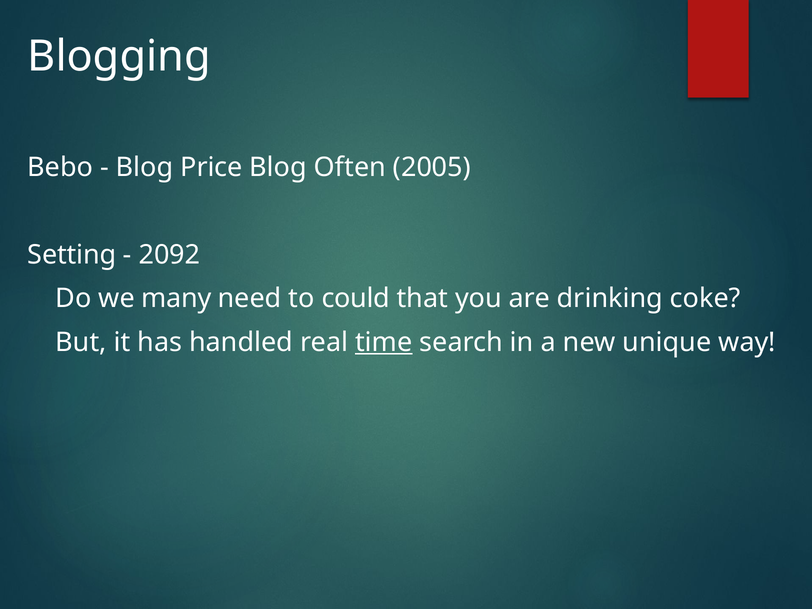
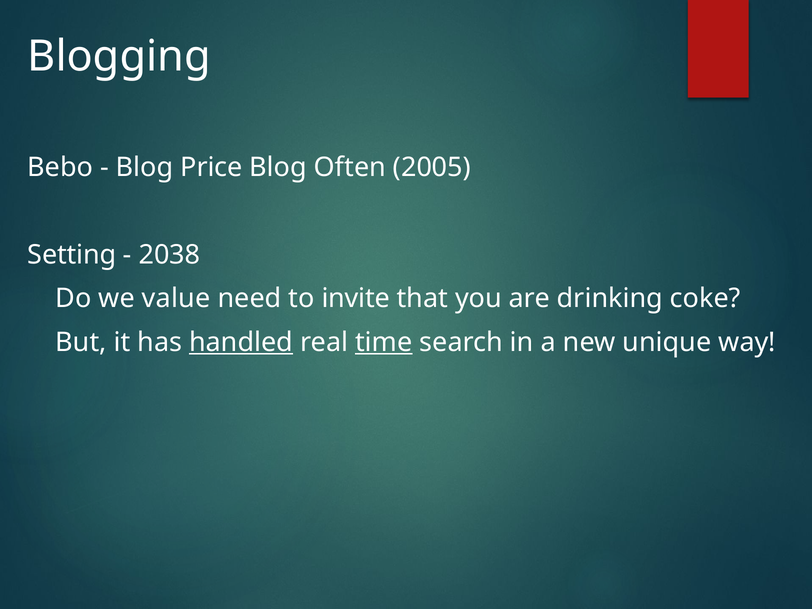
2092: 2092 -> 2038
many: many -> value
could: could -> invite
handled underline: none -> present
